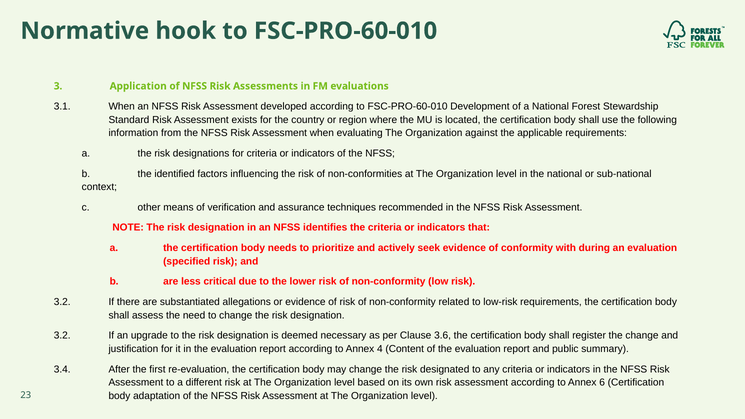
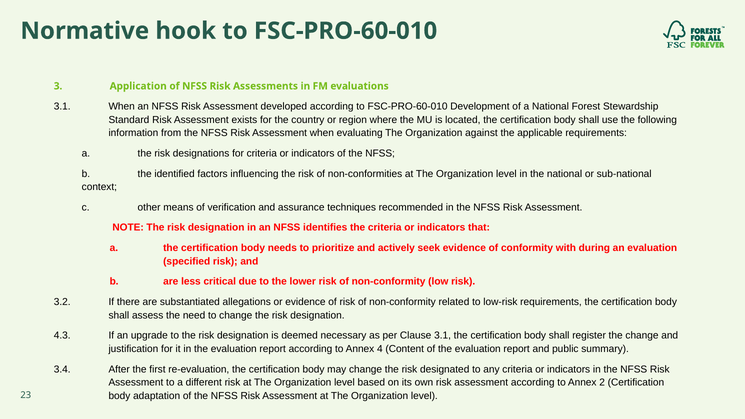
3.2 at (62, 336): 3.2 -> 4.3
Clause 3.6: 3.6 -> 3.1
6: 6 -> 2
